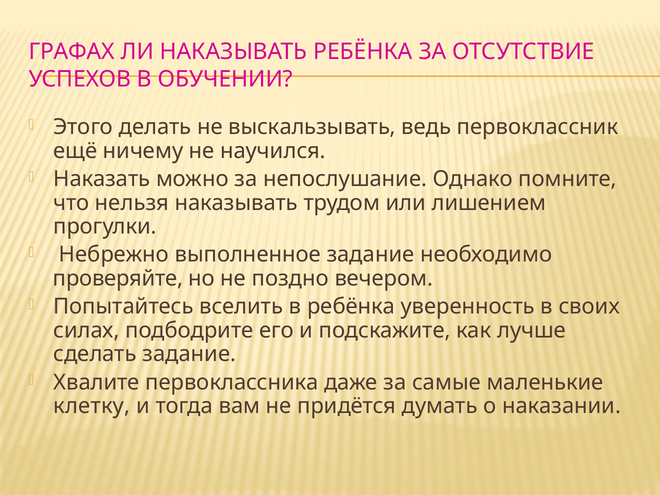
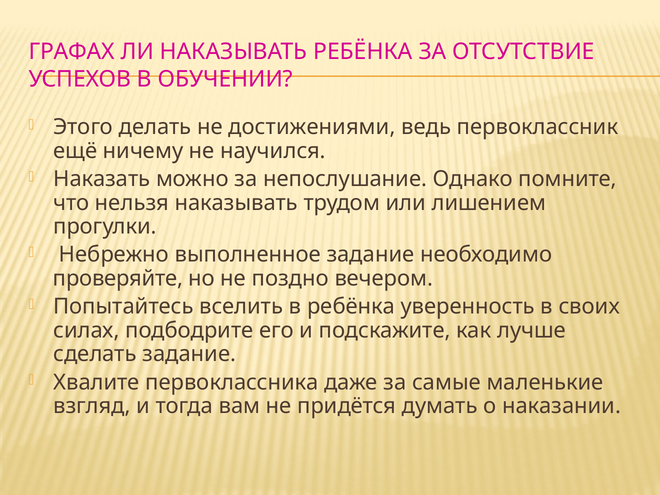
выскальзывать: выскальзывать -> достижениями
клетку: клетку -> взгляд
